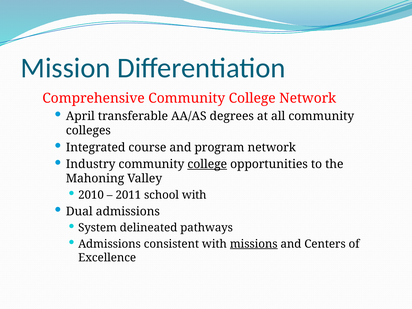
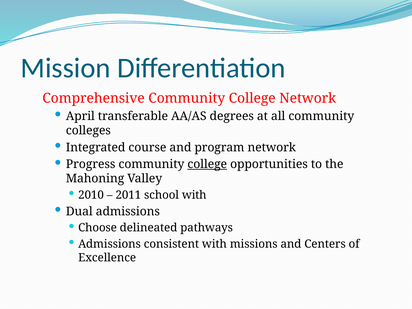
Industry: Industry -> Progress
System: System -> Choose
missions underline: present -> none
